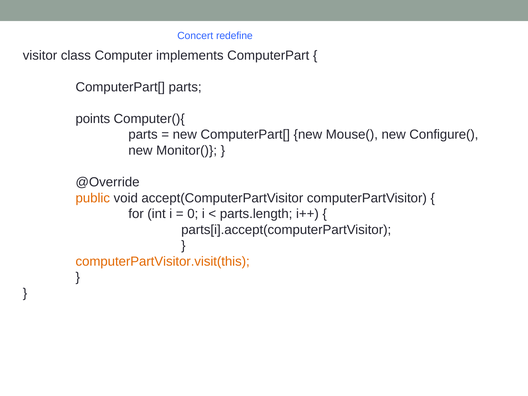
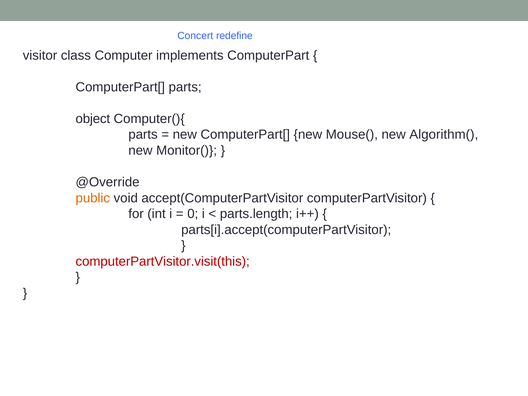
points: points -> object
Configure(: Configure( -> Algorithm(
computerPartVisitor.visit(this colour: orange -> red
